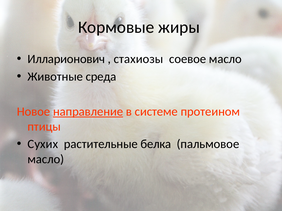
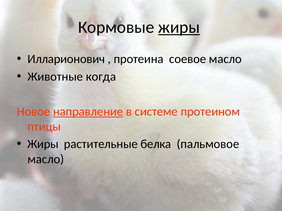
жиры at (179, 27) underline: none -> present
стахиозы: стахиозы -> протеина
среда: среда -> когда
Сухих at (43, 144): Сухих -> Жиры
